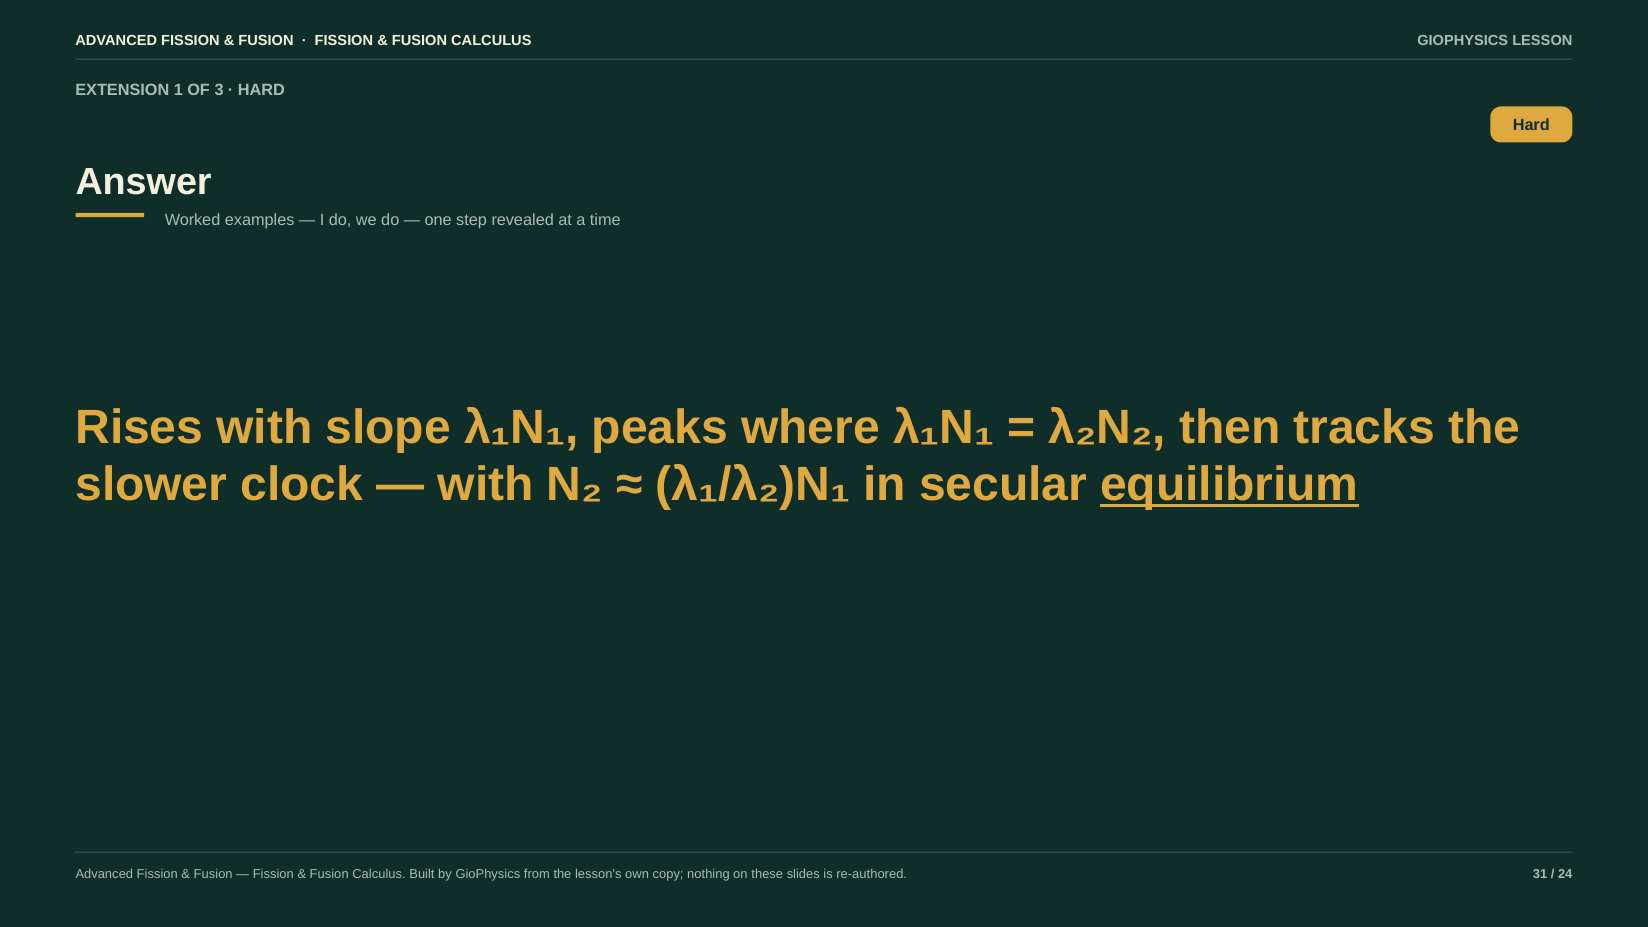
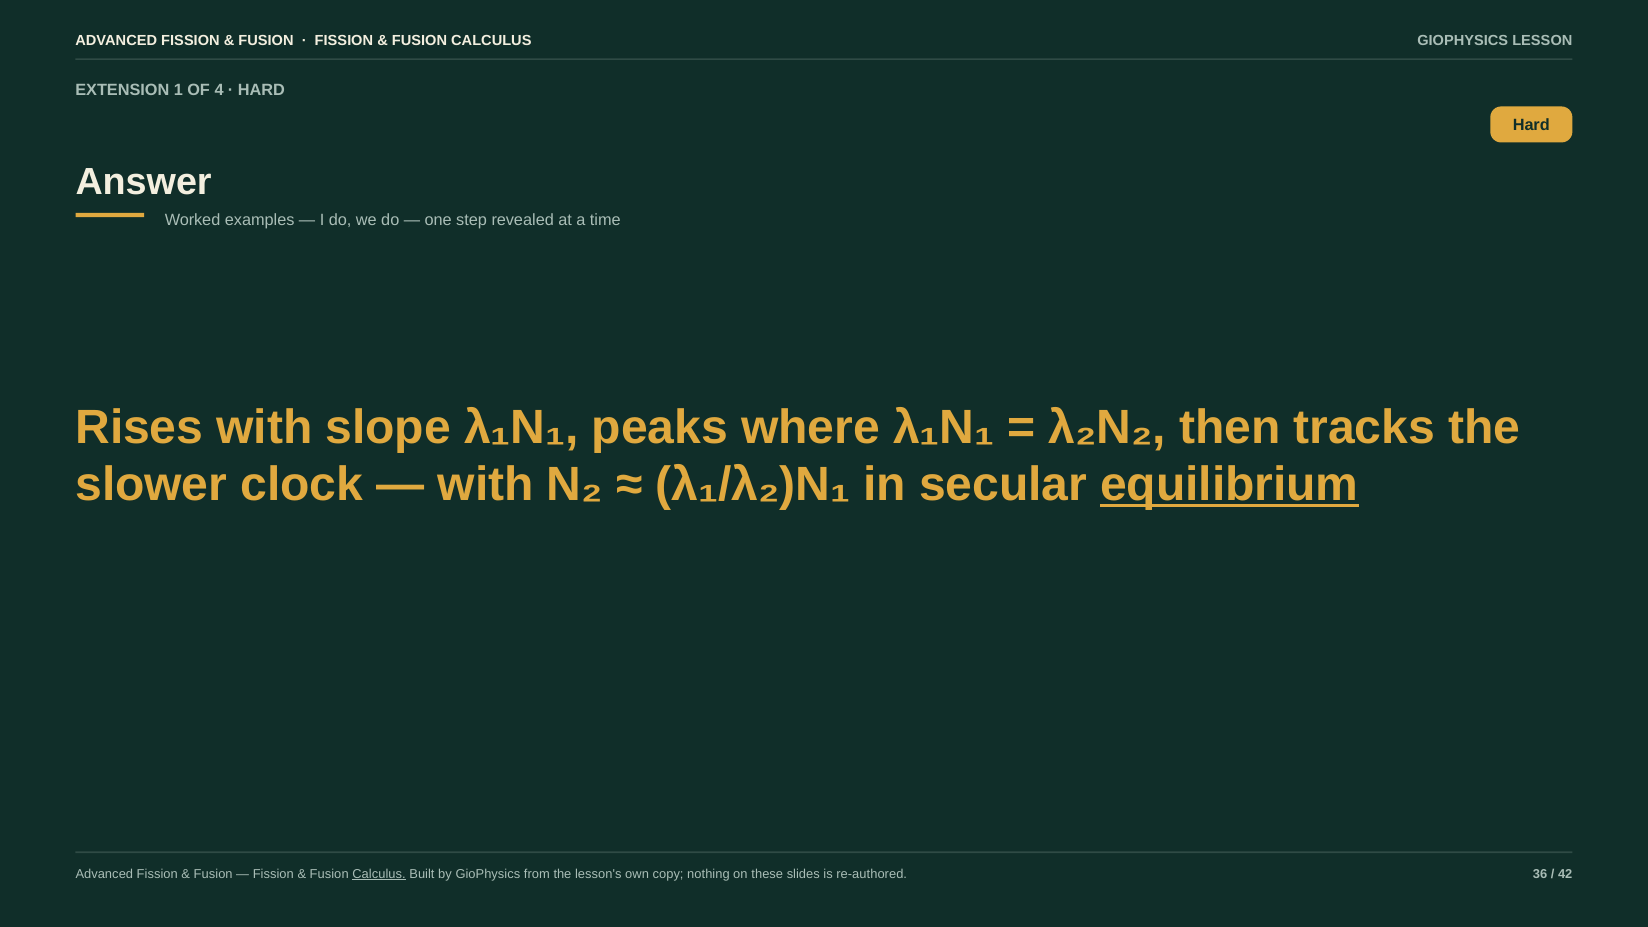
3: 3 -> 4
Calculus at (379, 874) underline: none -> present
31: 31 -> 36
24: 24 -> 42
